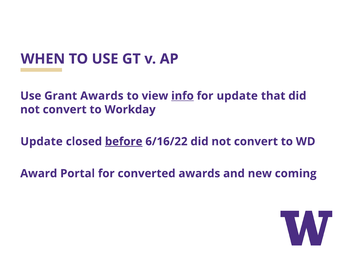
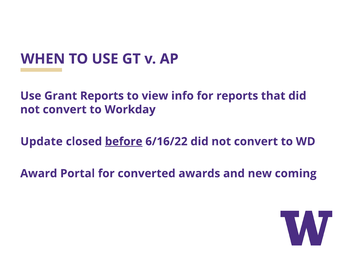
Grant Awards: Awards -> Reports
info underline: present -> none
for update: update -> reports
